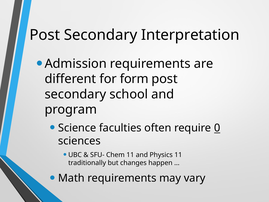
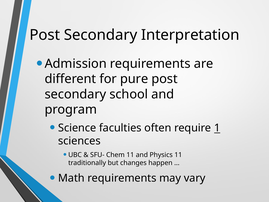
form: form -> pure
0: 0 -> 1
